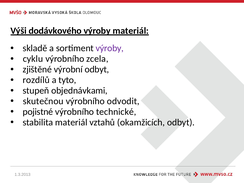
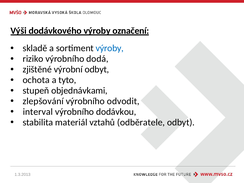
výroby materiál: materiál -> označení
výroby at (110, 48) colour: purple -> blue
cyklu: cyklu -> riziko
zcela: zcela -> dodá
rozdílů: rozdílů -> ochota
skutečnou: skutečnou -> zlepšování
pojistné: pojistné -> interval
technické: technické -> dodávkou
okamžicích: okamžicích -> odběratele
